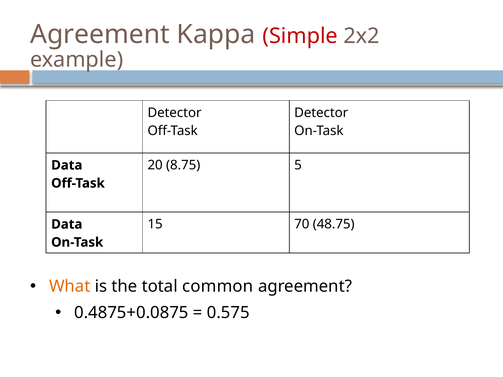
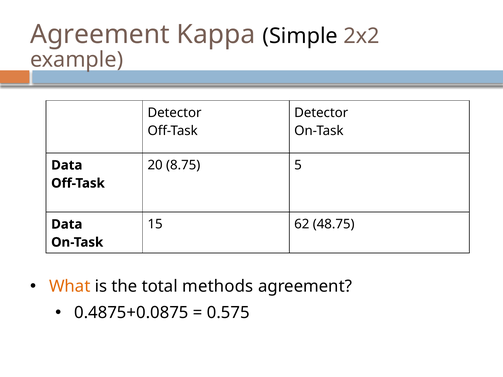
Simple colour: red -> black
70: 70 -> 62
common: common -> methods
